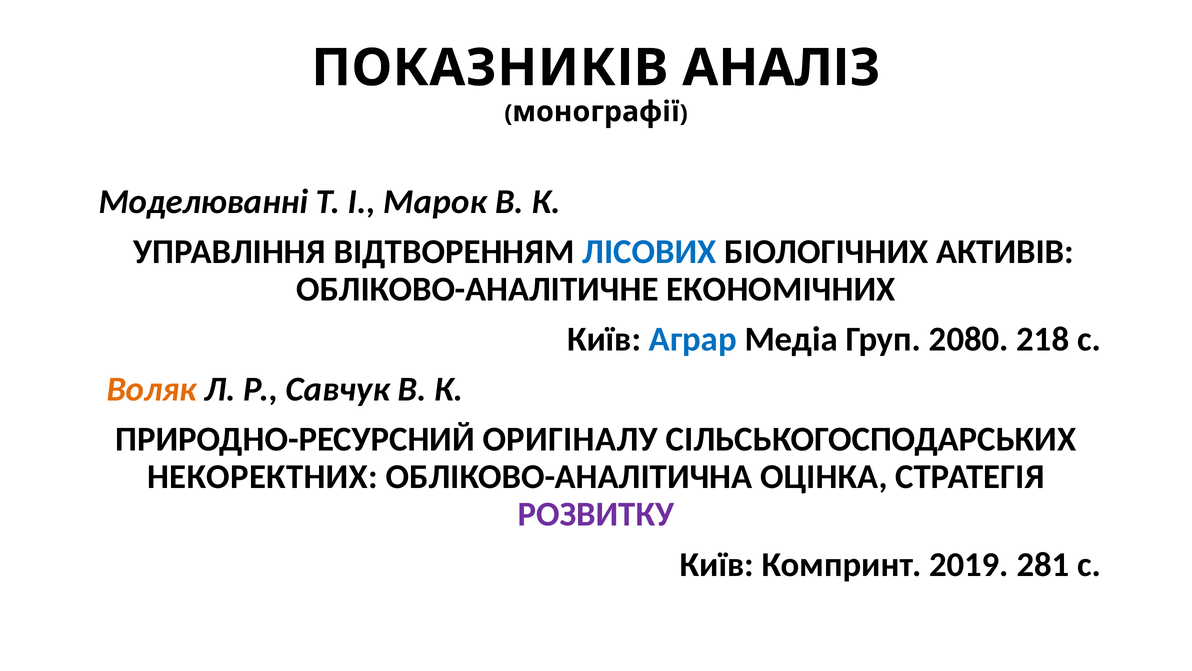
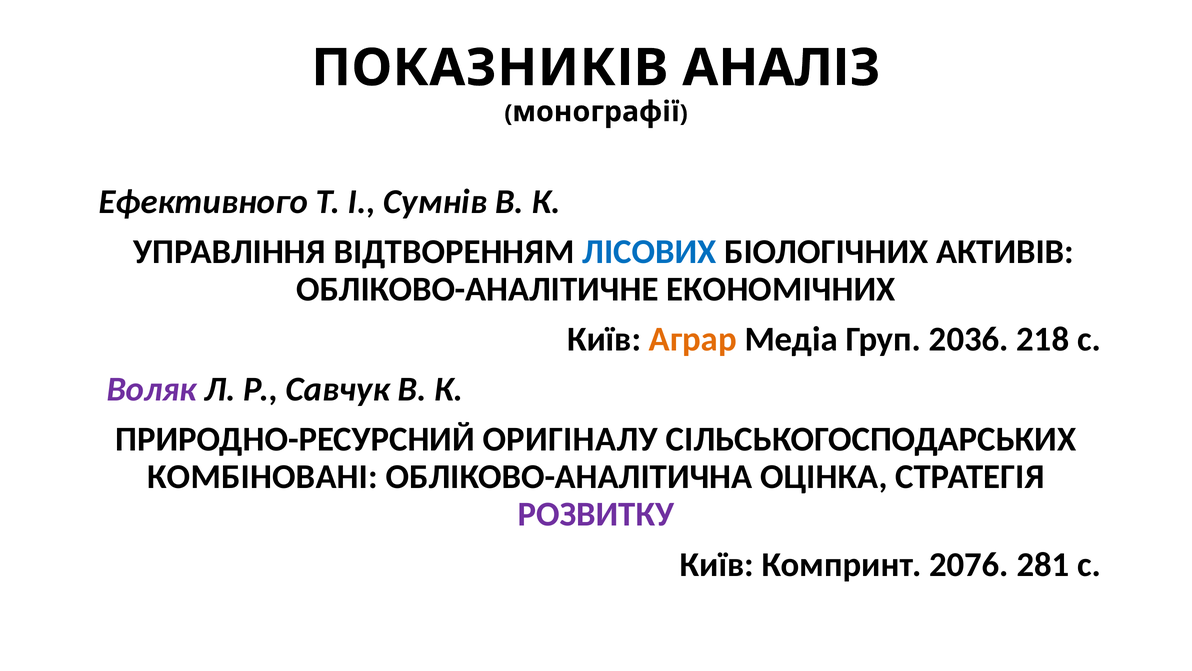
Моделюванні: Моделюванні -> Ефективного
Марок: Марок -> Сумнів
Аграр colour: blue -> orange
2080: 2080 -> 2036
Воляк colour: orange -> purple
НЕКОРЕКТНИХ: НЕКОРЕКТНИХ -> КОМБІНОВАНІ
2019: 2019 -> 2076
